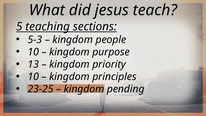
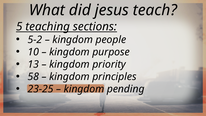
5-3: 5-3 -> 5-2
10 at (33, 77): 10 -> 58
